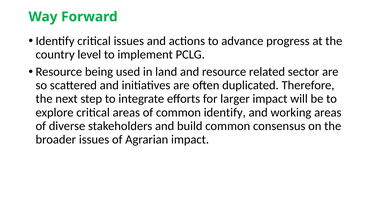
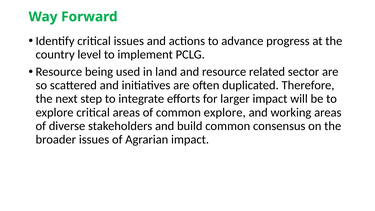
common identify: identify -> explore
